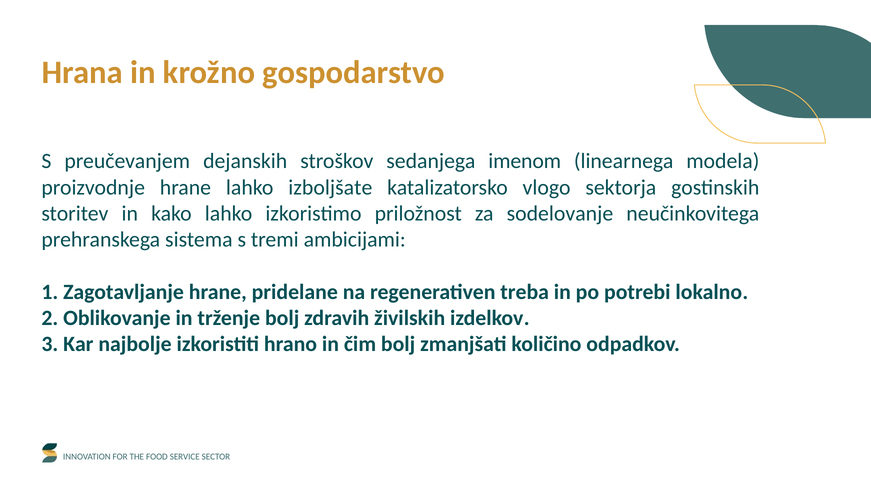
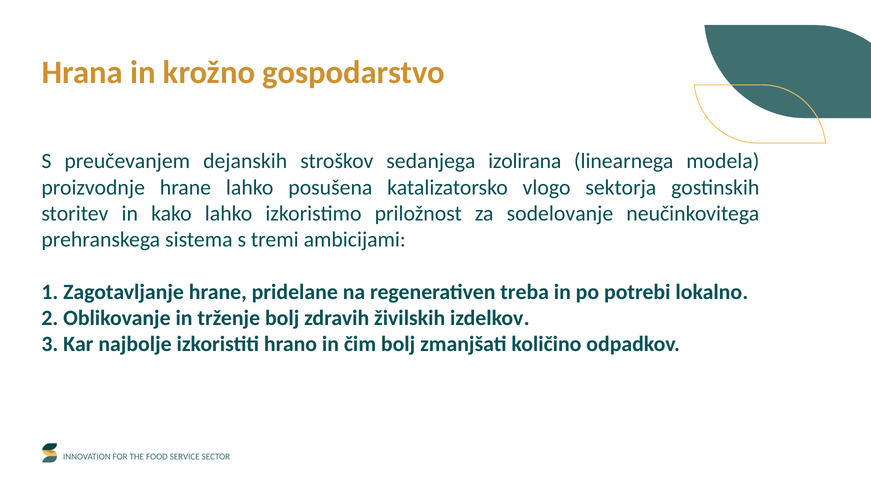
imenom: imenom -> izolirana
izboljšate: izboljšate -> posušena
